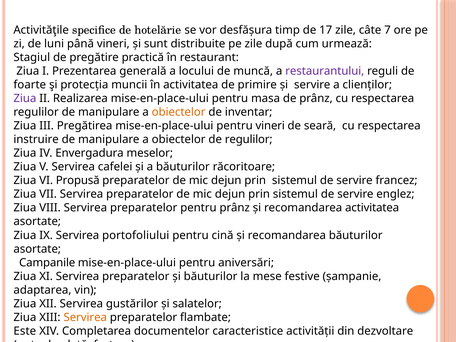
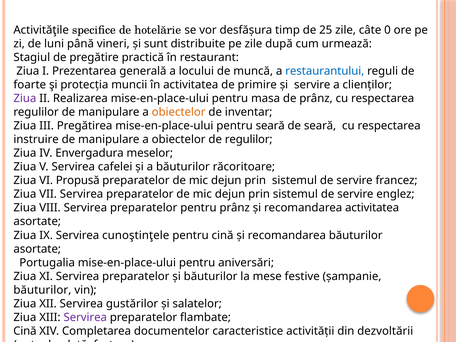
17: 17 -> 25
7: 7 -> 0
restaurantului colour: purple -> blue
pentru vineri: vineri -> seară
Servirea portofoliului: portofoliului -> cunoştinţele
Campanile: Campanile -> Portugalia
adaptarea at (42, 290): adaptarea -> băuturilor
Servirea at (85, 317) colour: orange -> purple
Este at (25, 331): Este -> Cină
dezvoltare: dezvoltare -> dezvoltării
